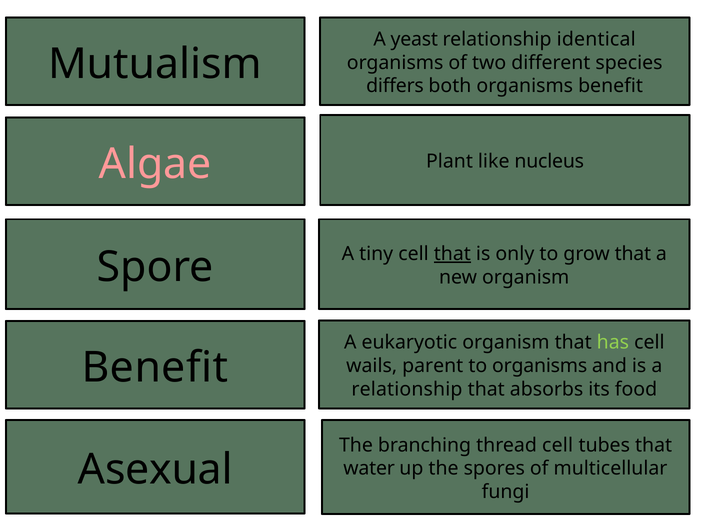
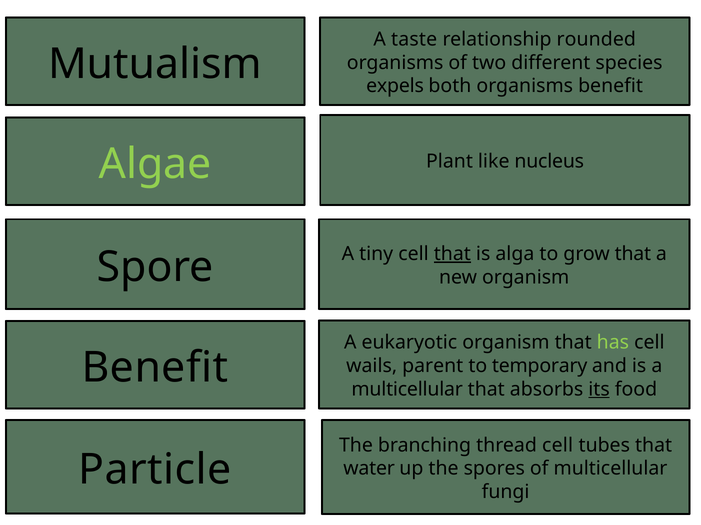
yeast: yeast -> taste
identical: identical -> rounded
differs: differs -> expels
Algae colour: pink -> light green
only: only -> alga
to organisms: organisms -> temporary
relationship at (407, 390): relationship -> multicellular
its underline: none -> present
Asexual: Asexual -> Particle
